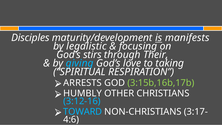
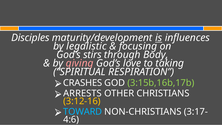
manifests: manifests -> influences
Their: Their -> Body
giving colour: light blue -> pink
ARRESTS: ARRESTS -> CRASHES
HUMBLY: HUMBLY -> ARRESTS
3:12-16 colour: light blue -> yellow
